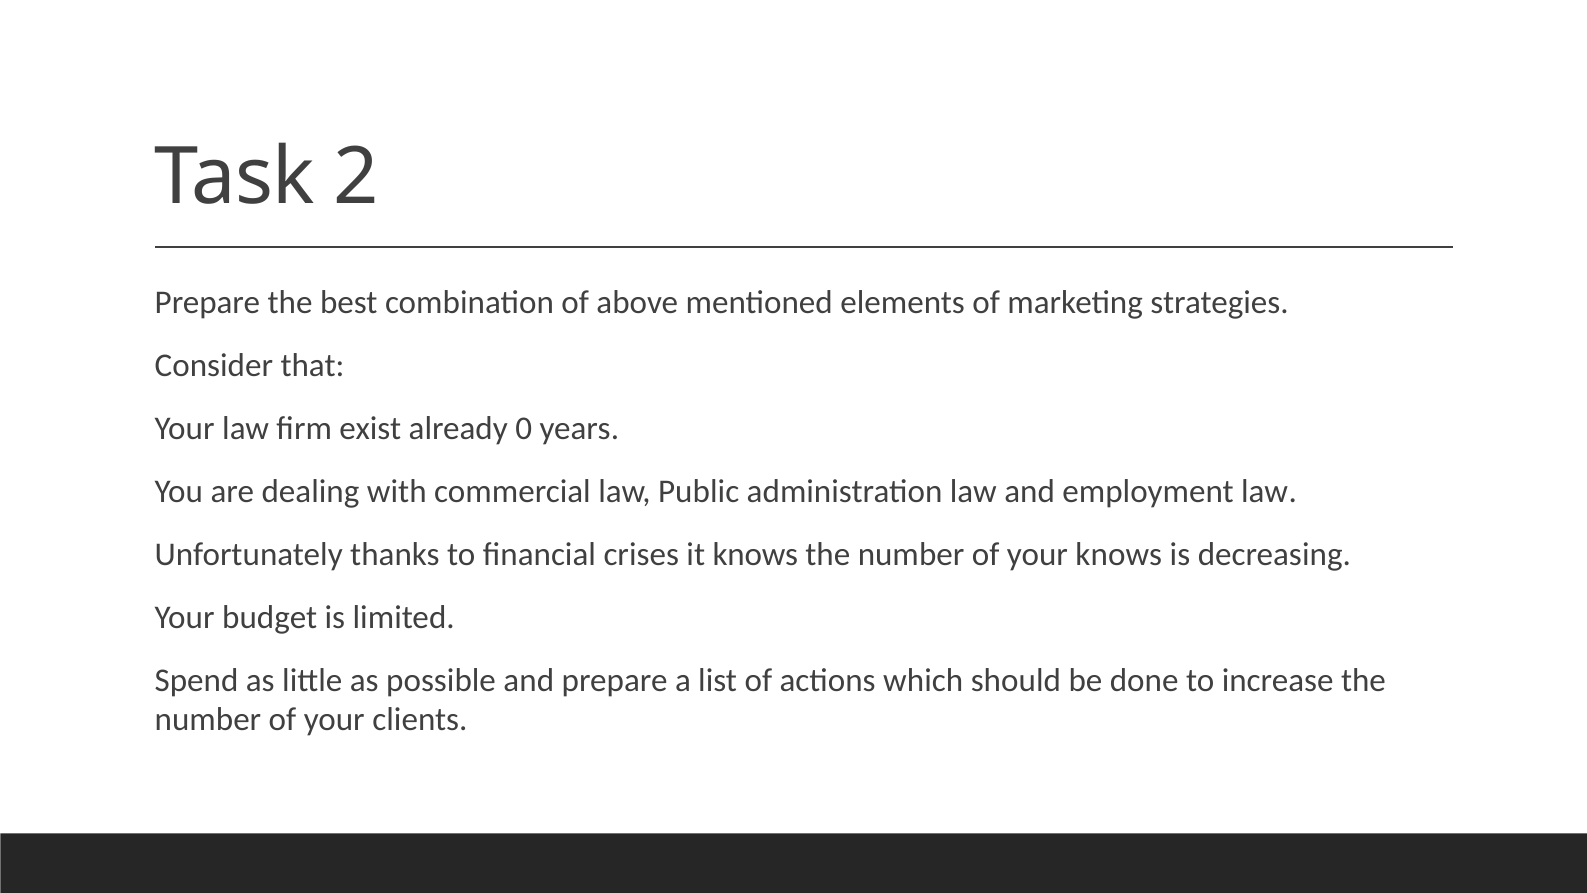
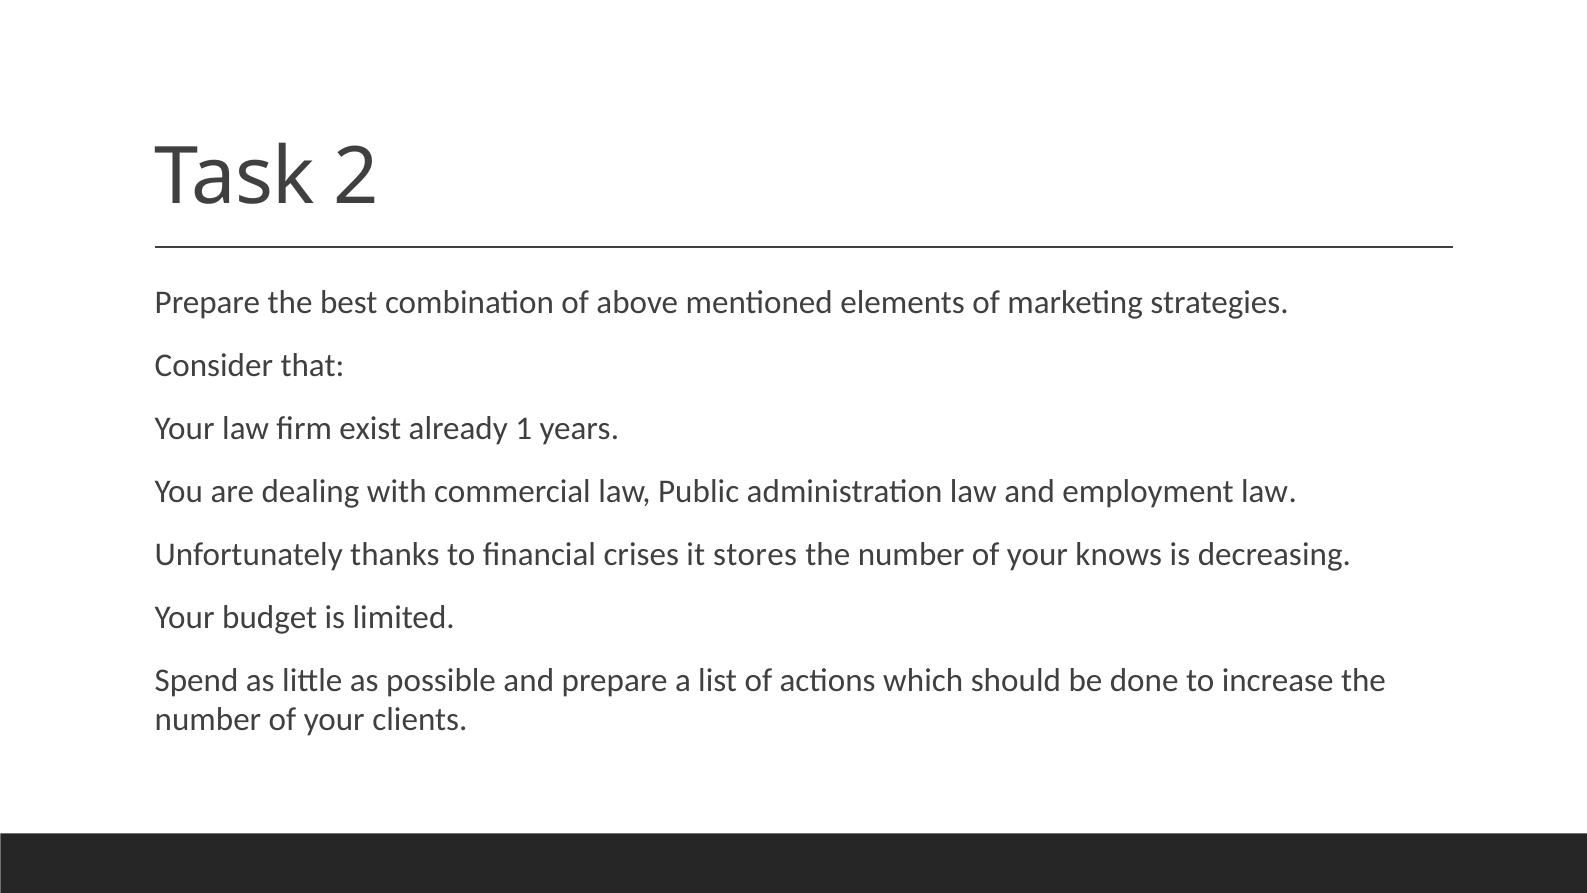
0: 0 -> 1
it knows: knows -> stores
